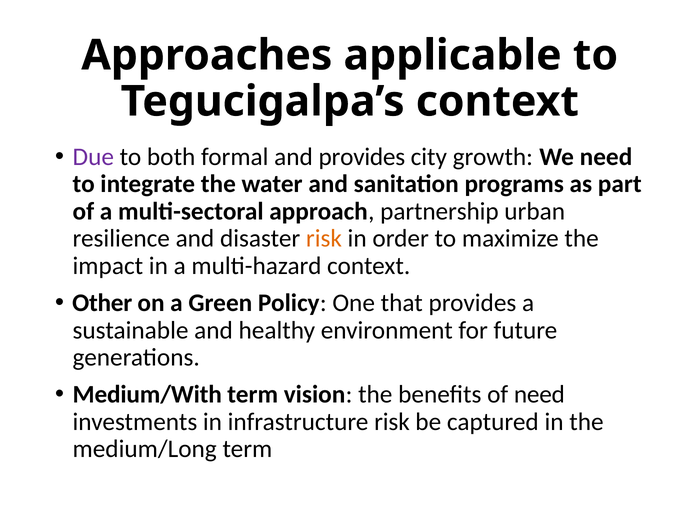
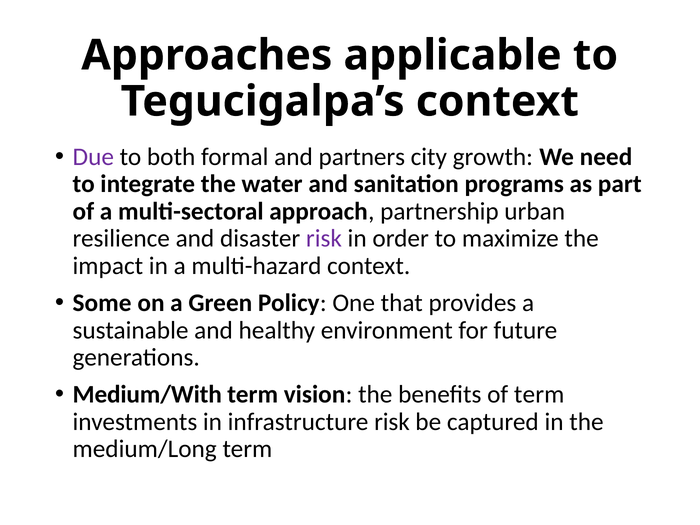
and provides: provides -> partners
risk at (324, 239) colour: orange -> purple
Other: Other -> Some
of need: need -> term
